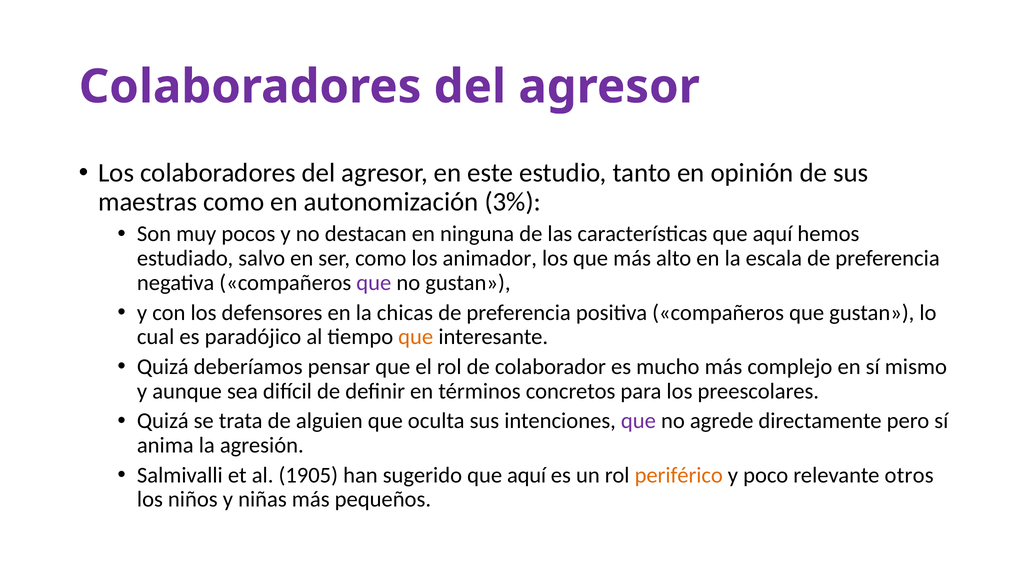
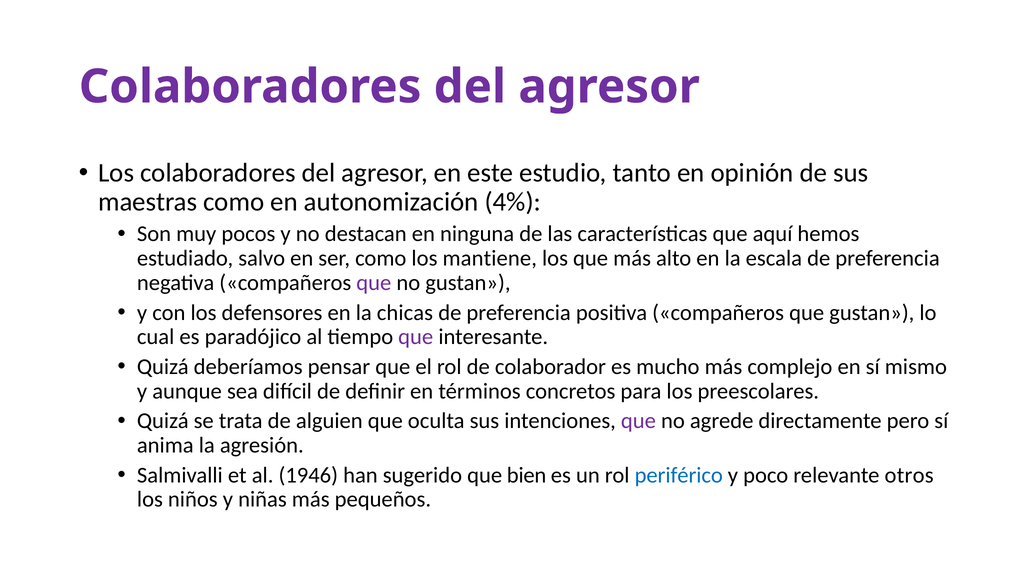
3%: 3% -> 4%
animador: animador -> mantiene
que at (416, 337) colour: orange -> purple
1905: 1905 -> 1946
sugerido que aquí: aquí -> bien
periférico colour: orange -> blue
